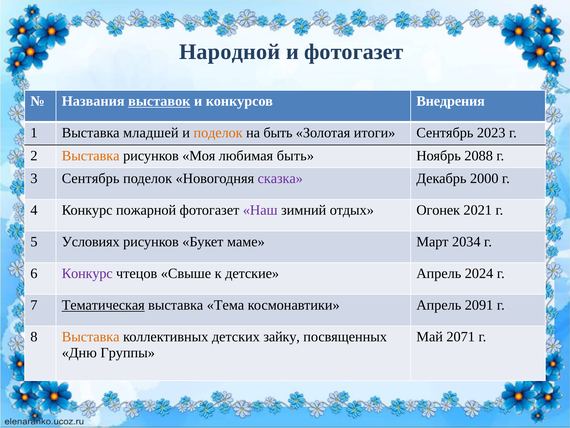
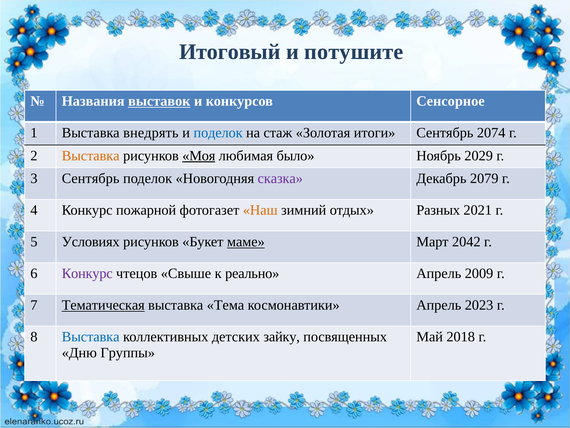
Народной: Народной -> Итоговый
и фотогазет: фотогазет -> потушите
Внедрения: Внедрения -> Сенсорное
младшей: младшей -> внедрять
поделок at (218, 133) colour: orange -> blue
на быть: быть -> стаж
2023: 2023 -> 2074
Моя underline: none -> present
любимая быть: быть -> было
2088: 2088 -> 2029
2000: 2000 -> 2079
Наш colour: purple -> orange
Огонек: Огонек -> Разных
маме underline: none -> present
2034: 2034 -> 2042
детские: детские -> реально
2024: 2024 -> 2009
2091: 2091 -> 2023
Выставка at (91, 337) colour: orange -> blue
2071: 2071 -> 2018
